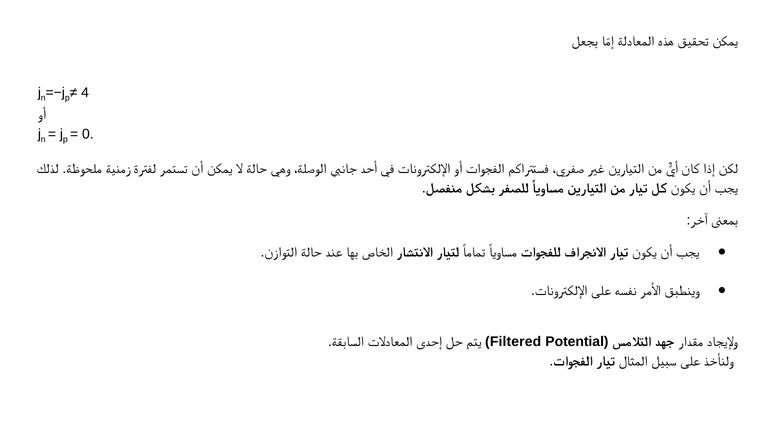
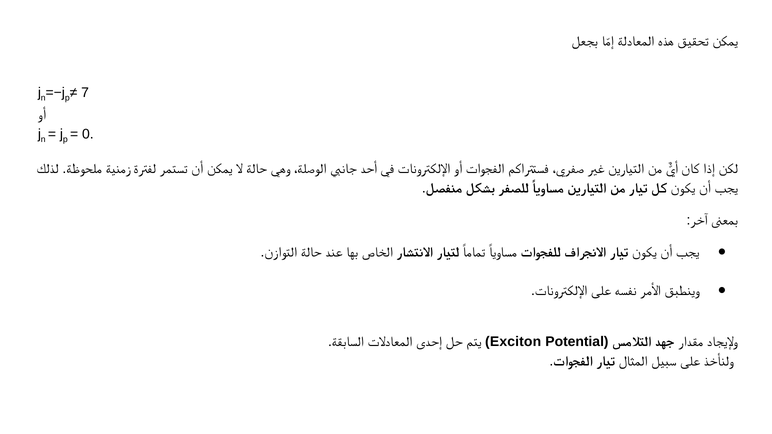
4: 4 -> 7
Filtered: Filtered -> Exciton
